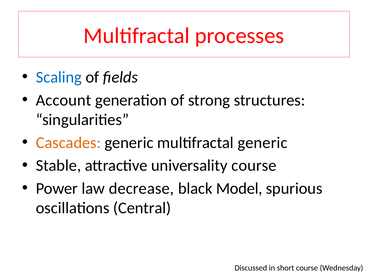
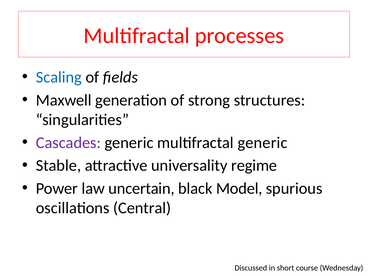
Account: Account -> Maxwell
Cascades colour: orange -> purple
universality course: course -> regime
decrease: decrease -> uncertain
